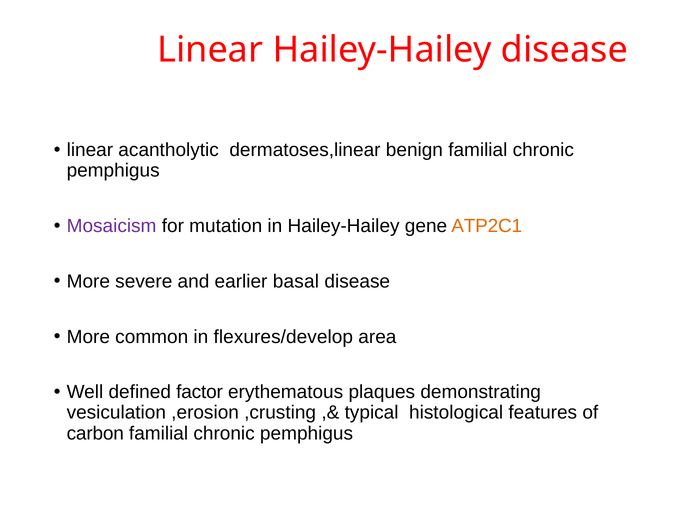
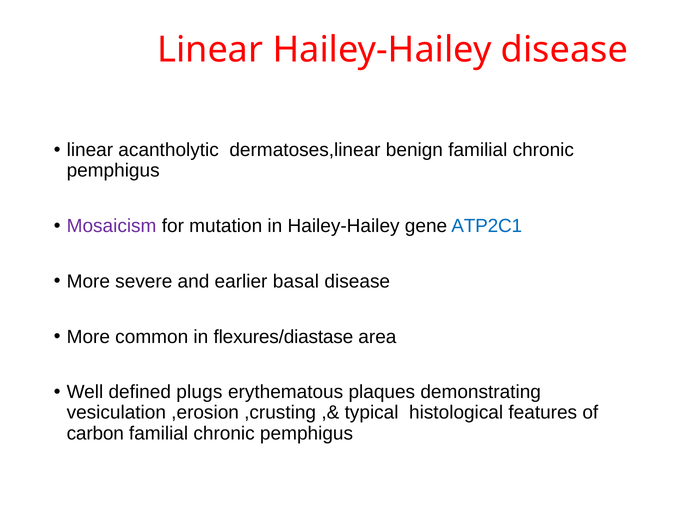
ATP2C1 colour: orange -> blue
flexures/develop: flexures/develop -> flexures/diastase
factor: factor -> plugs
